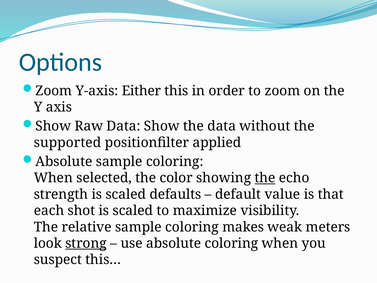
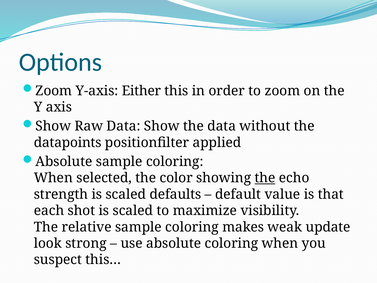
supported: supported -> datapoints
meters: meters -> update
strong underline: present -> none
